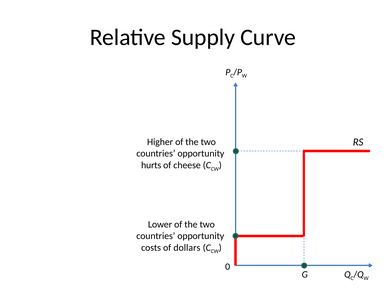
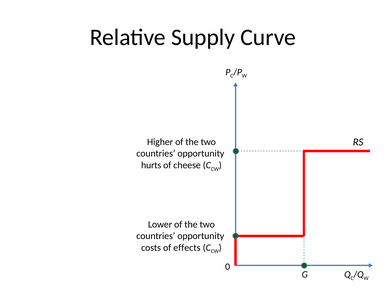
dollars: dollars -> effects
